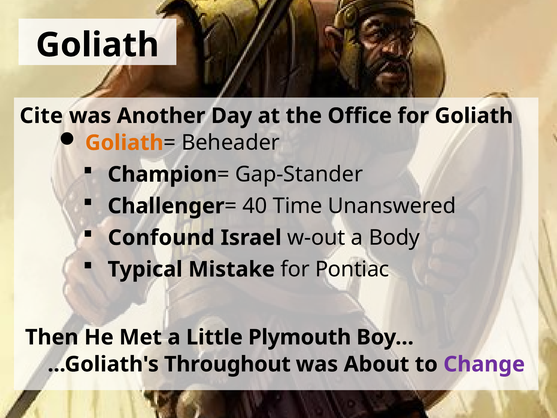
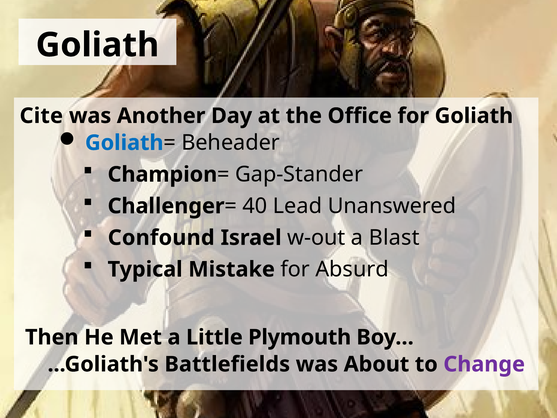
Goliath at (124, 143) colour: orange -> blue
Time: Time -> Lead
Body: Body -> Blast
Pontiac: Pontiac -> Absurd
Throughout: Throughout -> Battlefields
